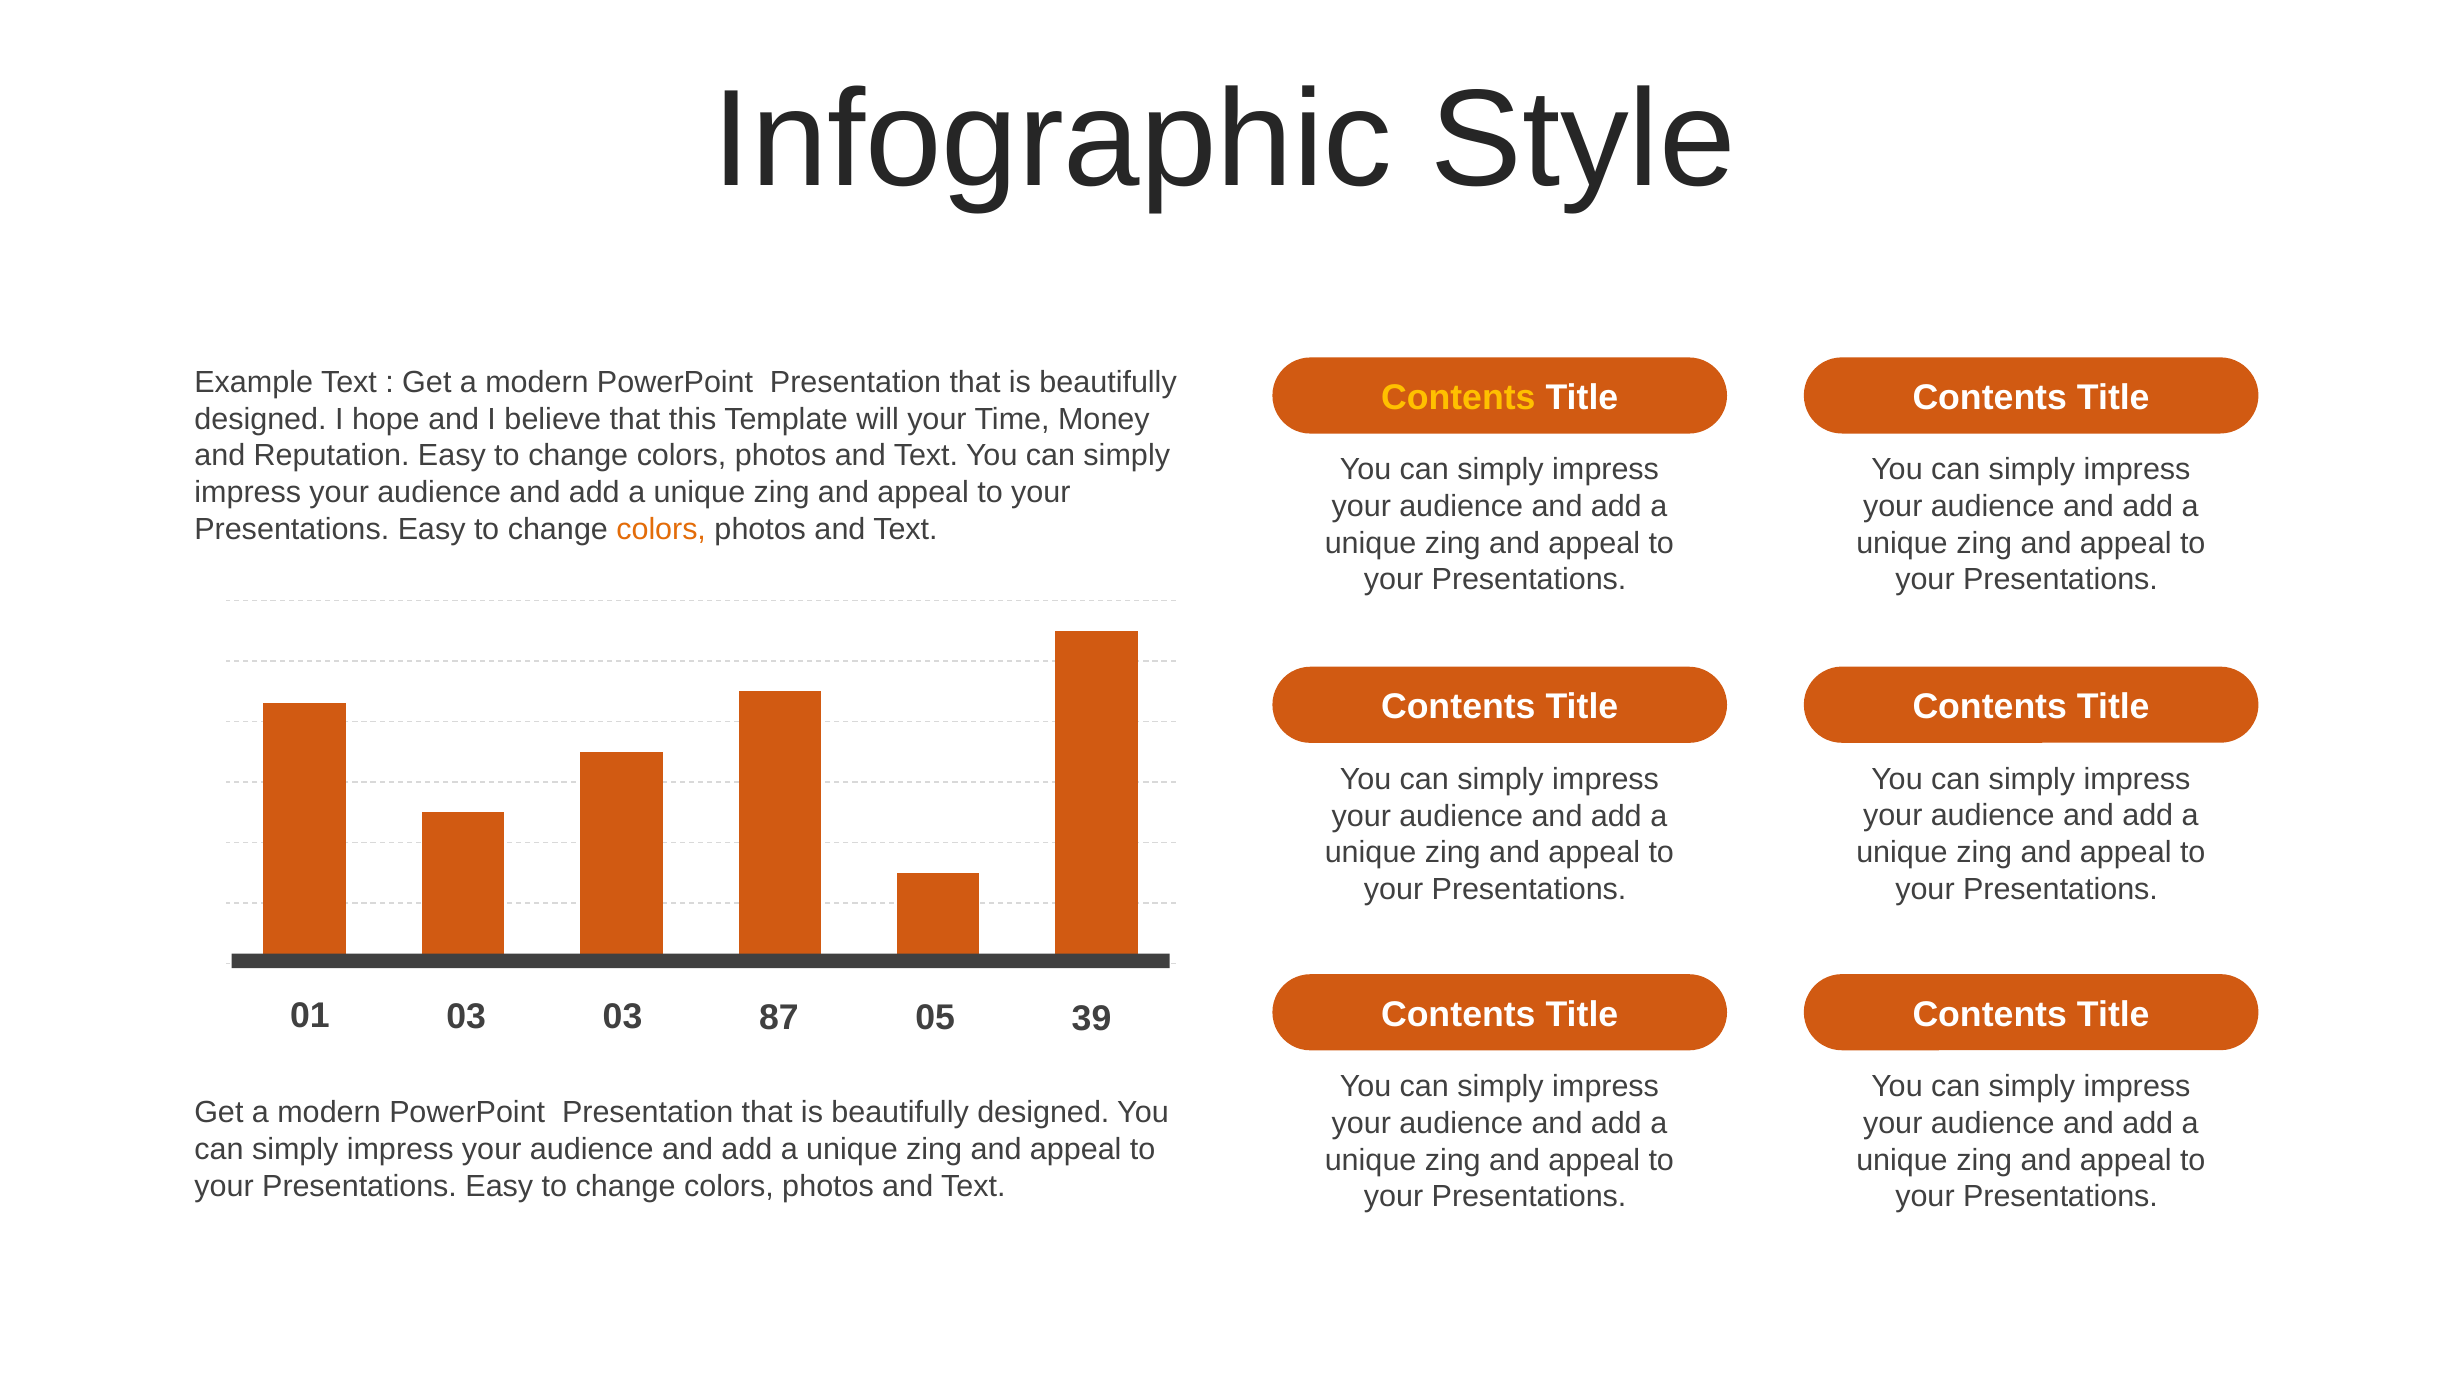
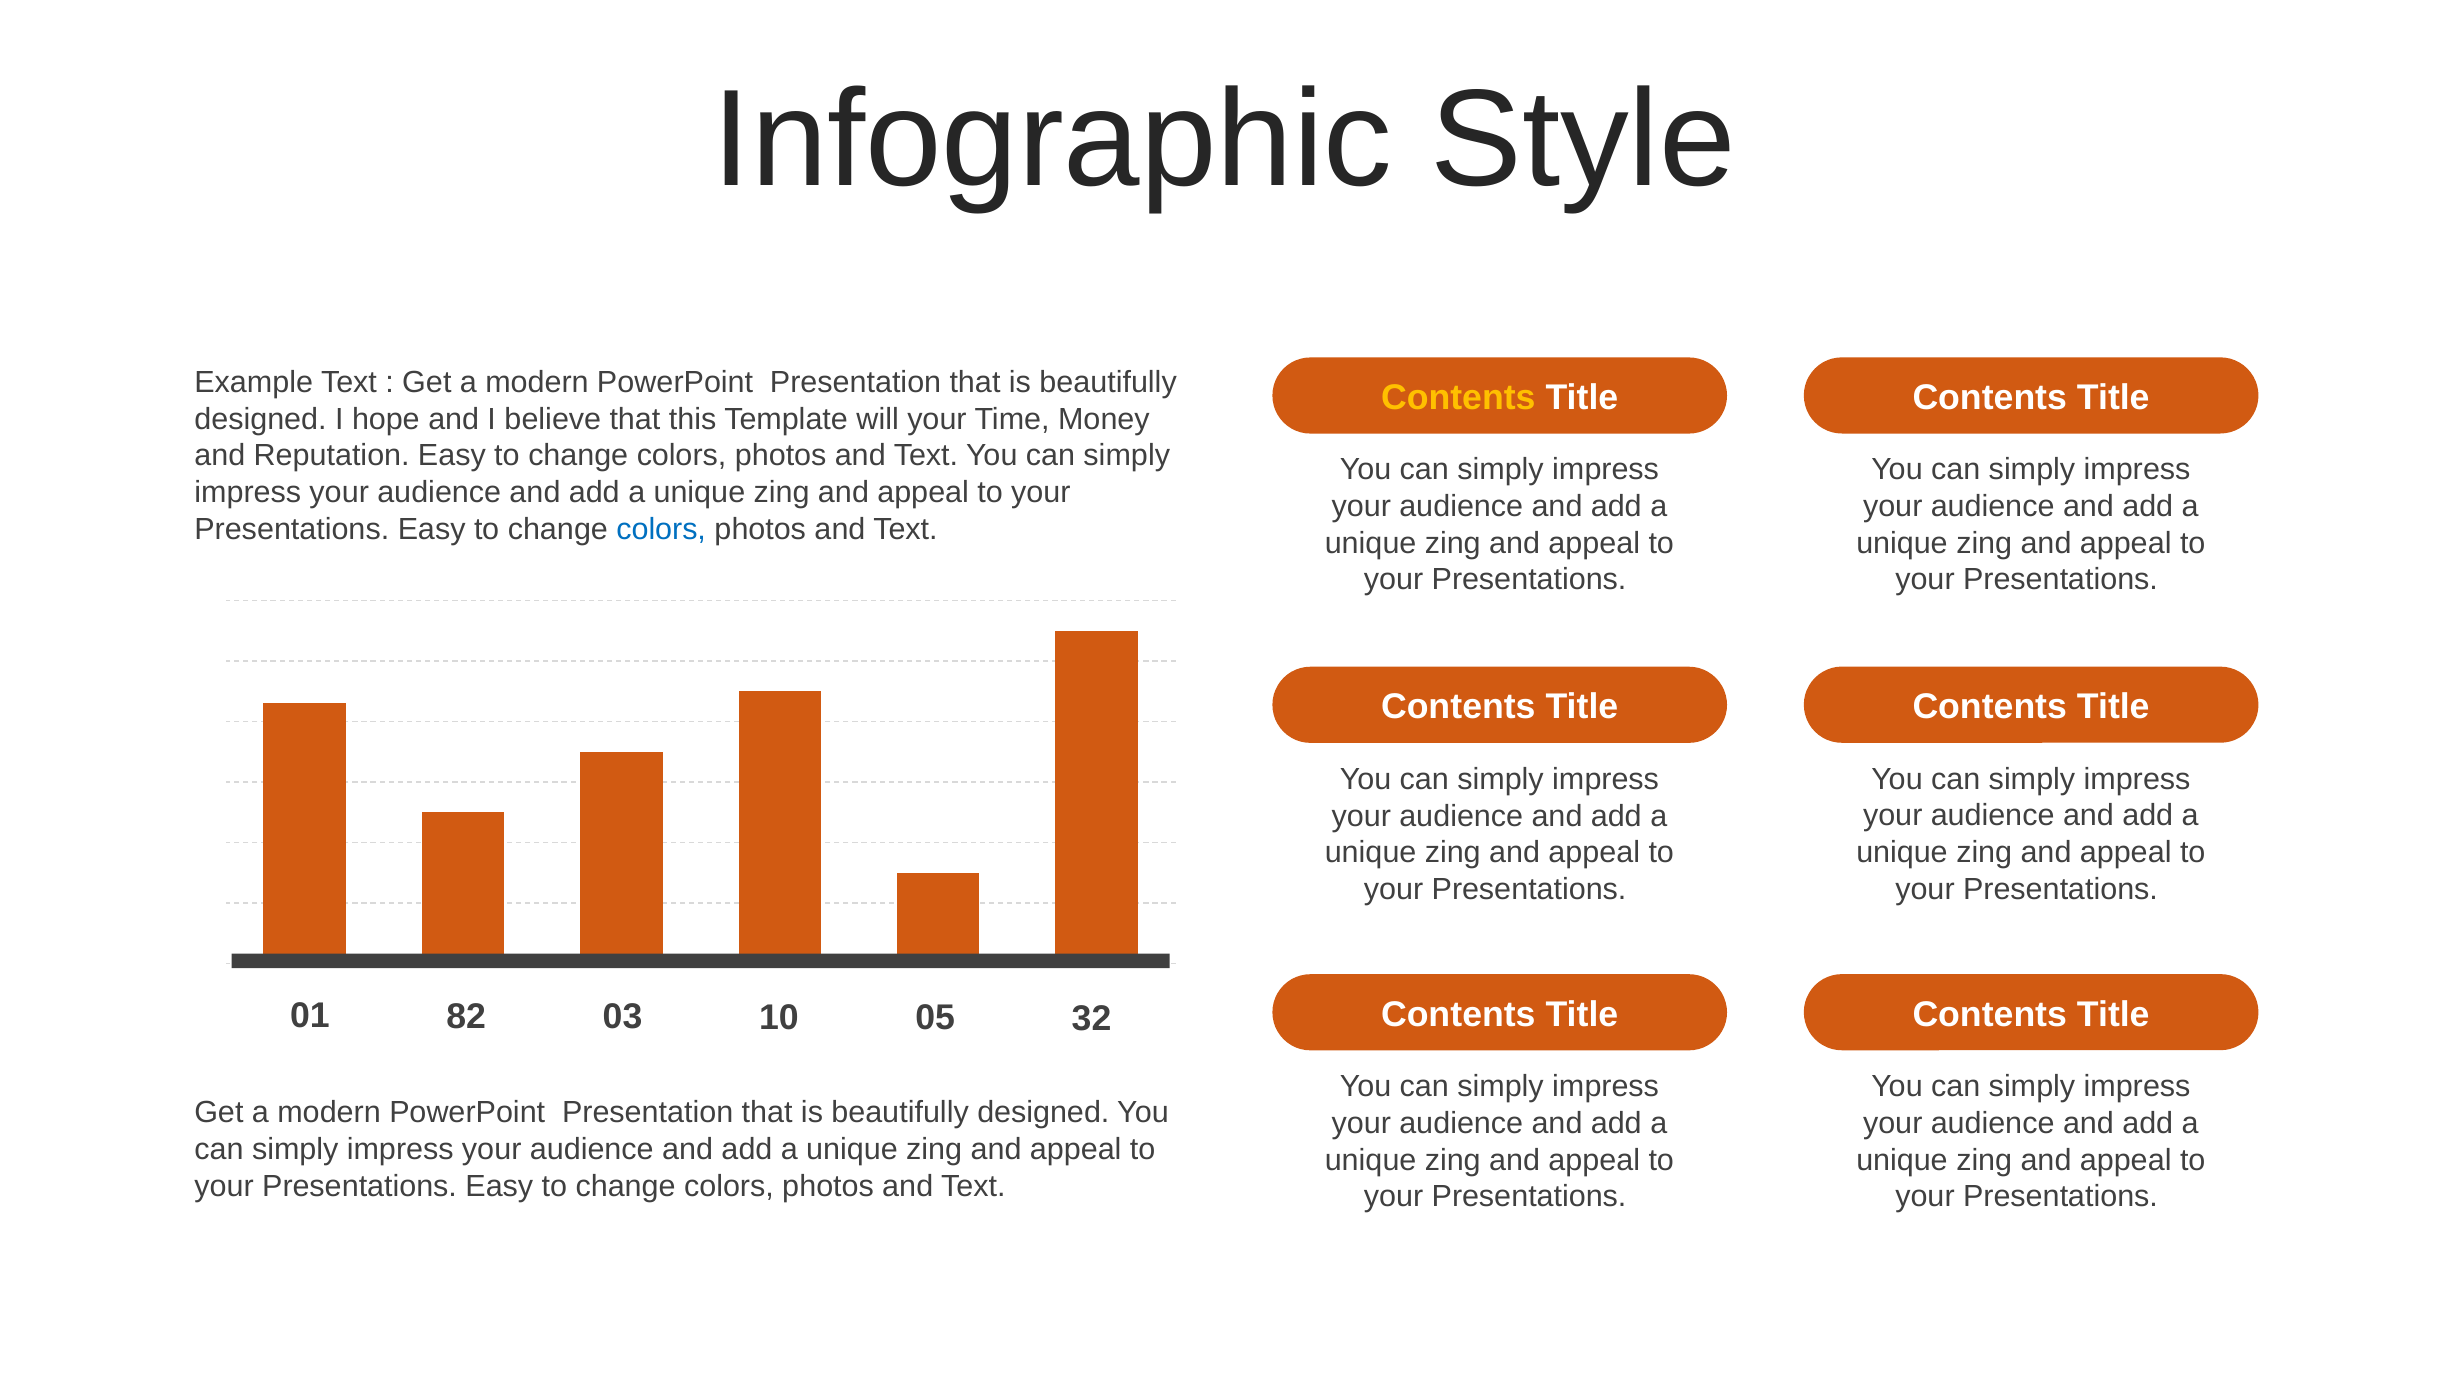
colors at (661, 529) colour: orange -> blue
01 03: 03 -> 82
87: 87 -> 10
39: 39 -> 32
